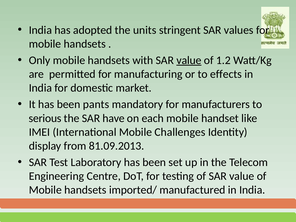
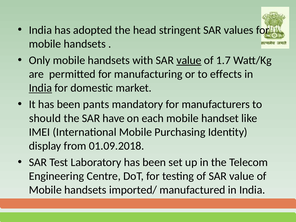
units: units -> head
1.2: 1.2 -> 1.7
India at (40, 88) underline: none -> present
serious: serious -> should
Challenges: Challenges -> Purchasing
81.09.2013: 81.09.2013 -> 01.09.2018
